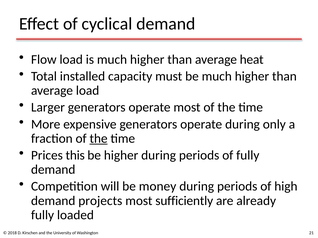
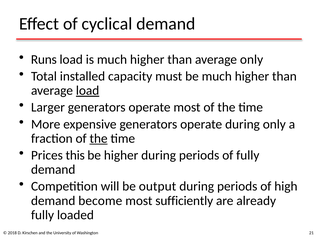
Flow: Flow -> Runs
average heat: heat -> only
load at (88, 91) underline: none -> present
money: money -> output
projects: projects -> become
